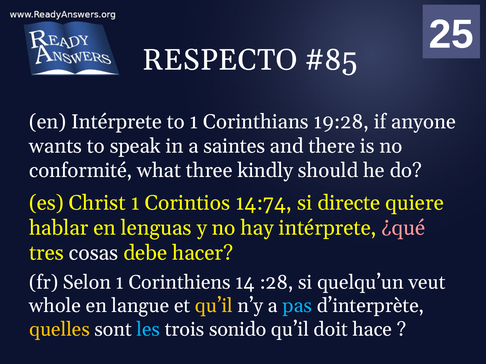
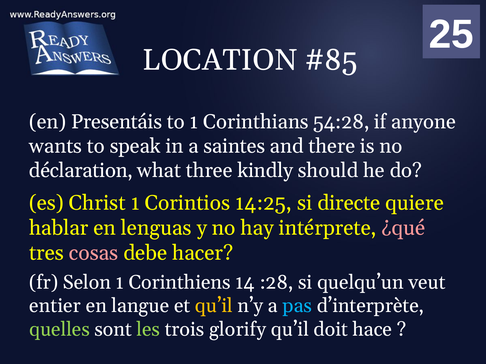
RESPECTO: RESPECTO -> LOCATION
en Intérprete: Intérprete -> Presentáis
19:28: 19:28 -> 54:28
conformité: conformité -> déclaration
14:74: 14:74 -> 14:25
cosas colour: white -> pink
whole: whole -> entier
quelles colour: yellow -> light green
les colour: light blue -> light green
sonido: sonido -> glorify
